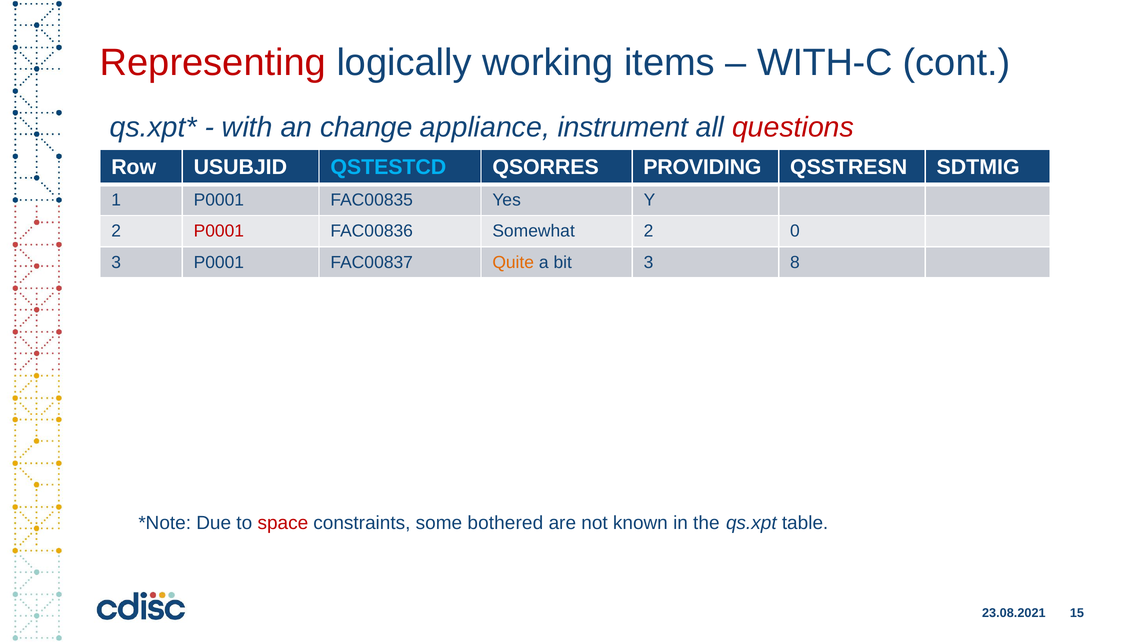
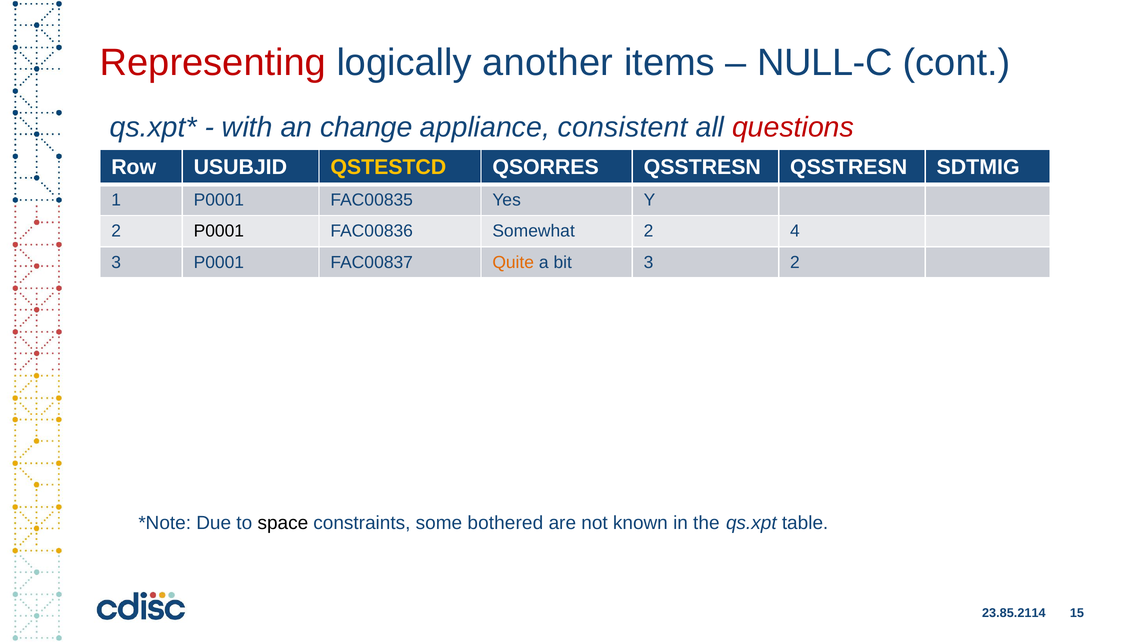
working: working -> another
WITH-C: WITH-C -> NULL-C
instrument: instrument -> consistent
QSTESTCD colour: light blue -> yellow
QSORRES PROVIDING: PROVIDING -> QSSTRESN
P0001 at (219, 231) colour: red -> black
0: 0 -> 4
3 8: 8 -> 2
space colour: red -> black
23.08.2021: 23.08.2021 -> 23.85.2114
